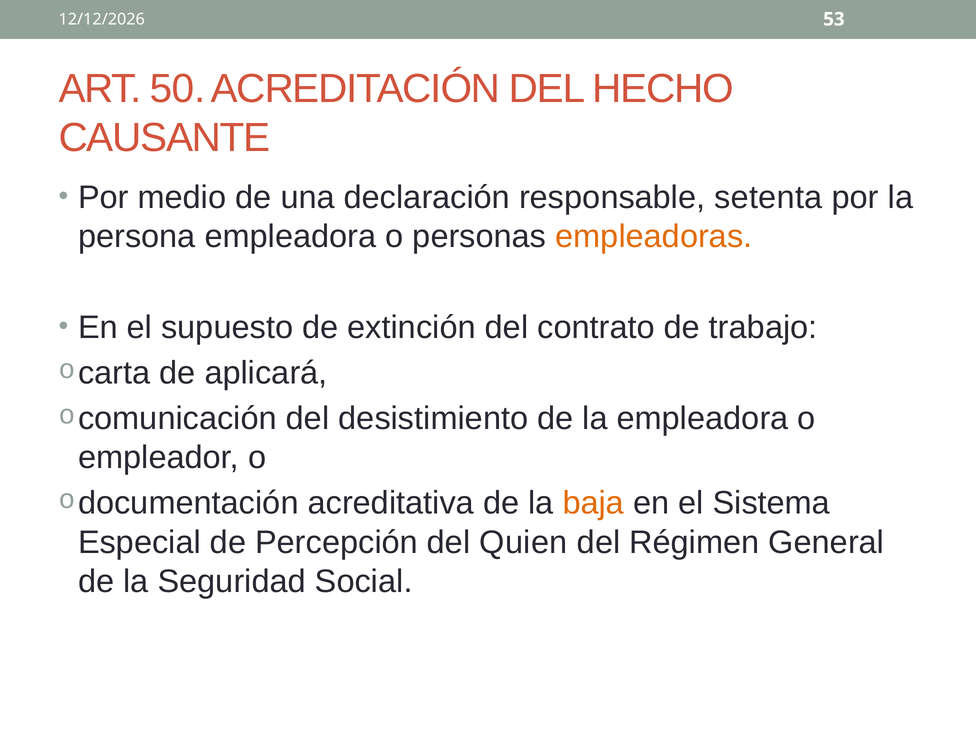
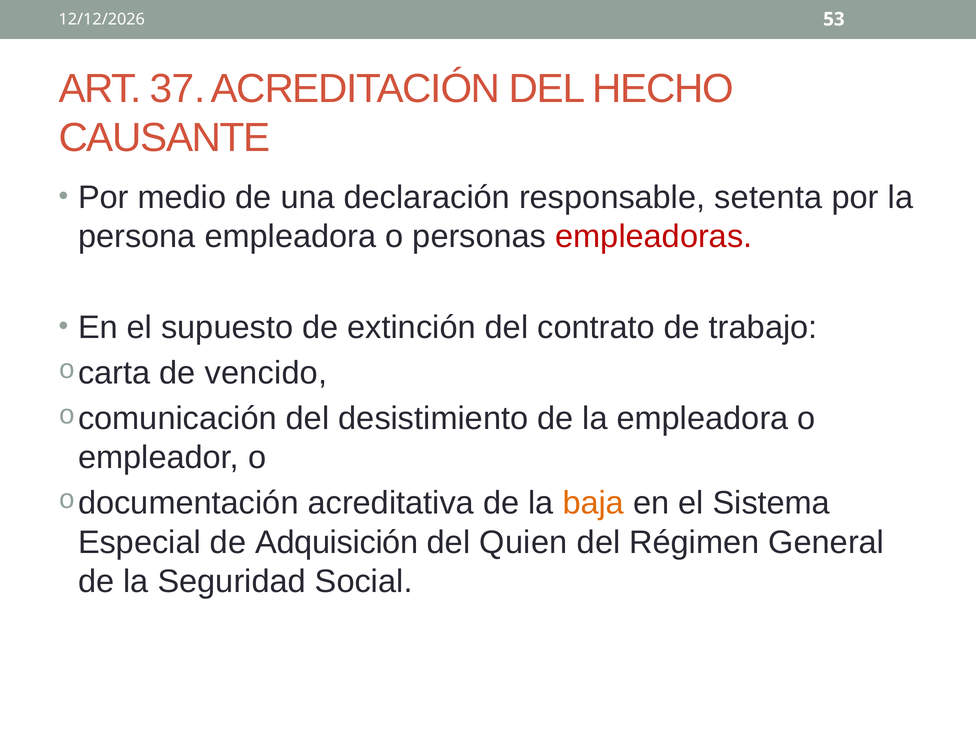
50: 50 -> 37
empleadoras colour: orange -> red
aplicará: aplicará -> vencido
Percepción: Percepción -> Adquisición
